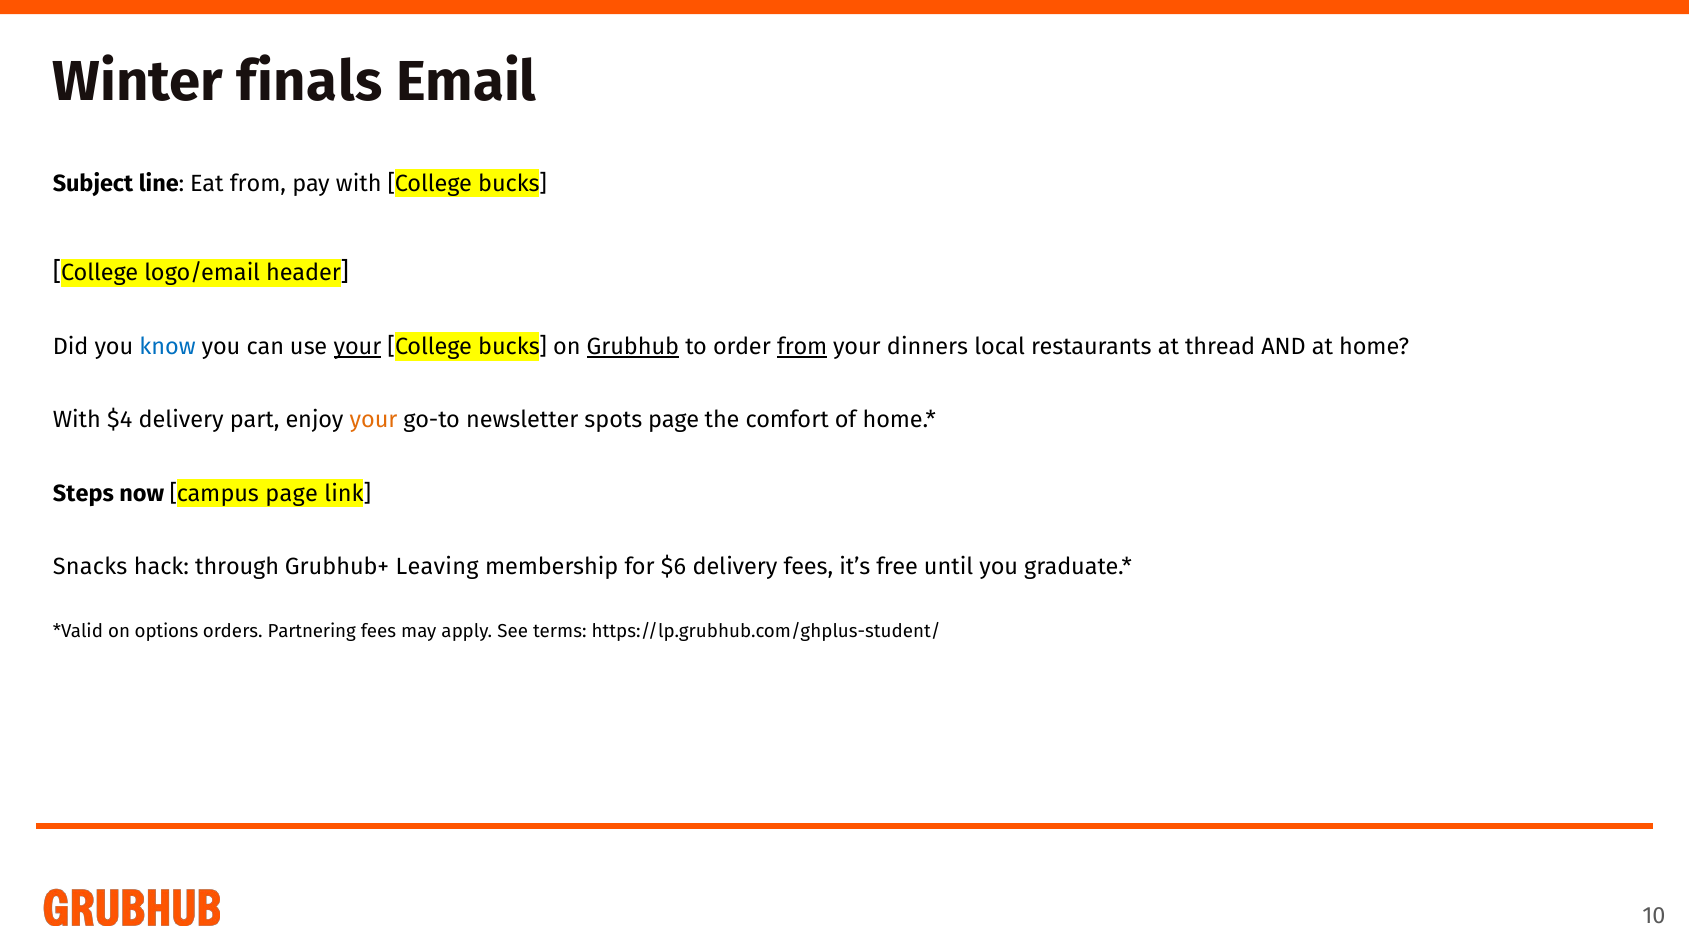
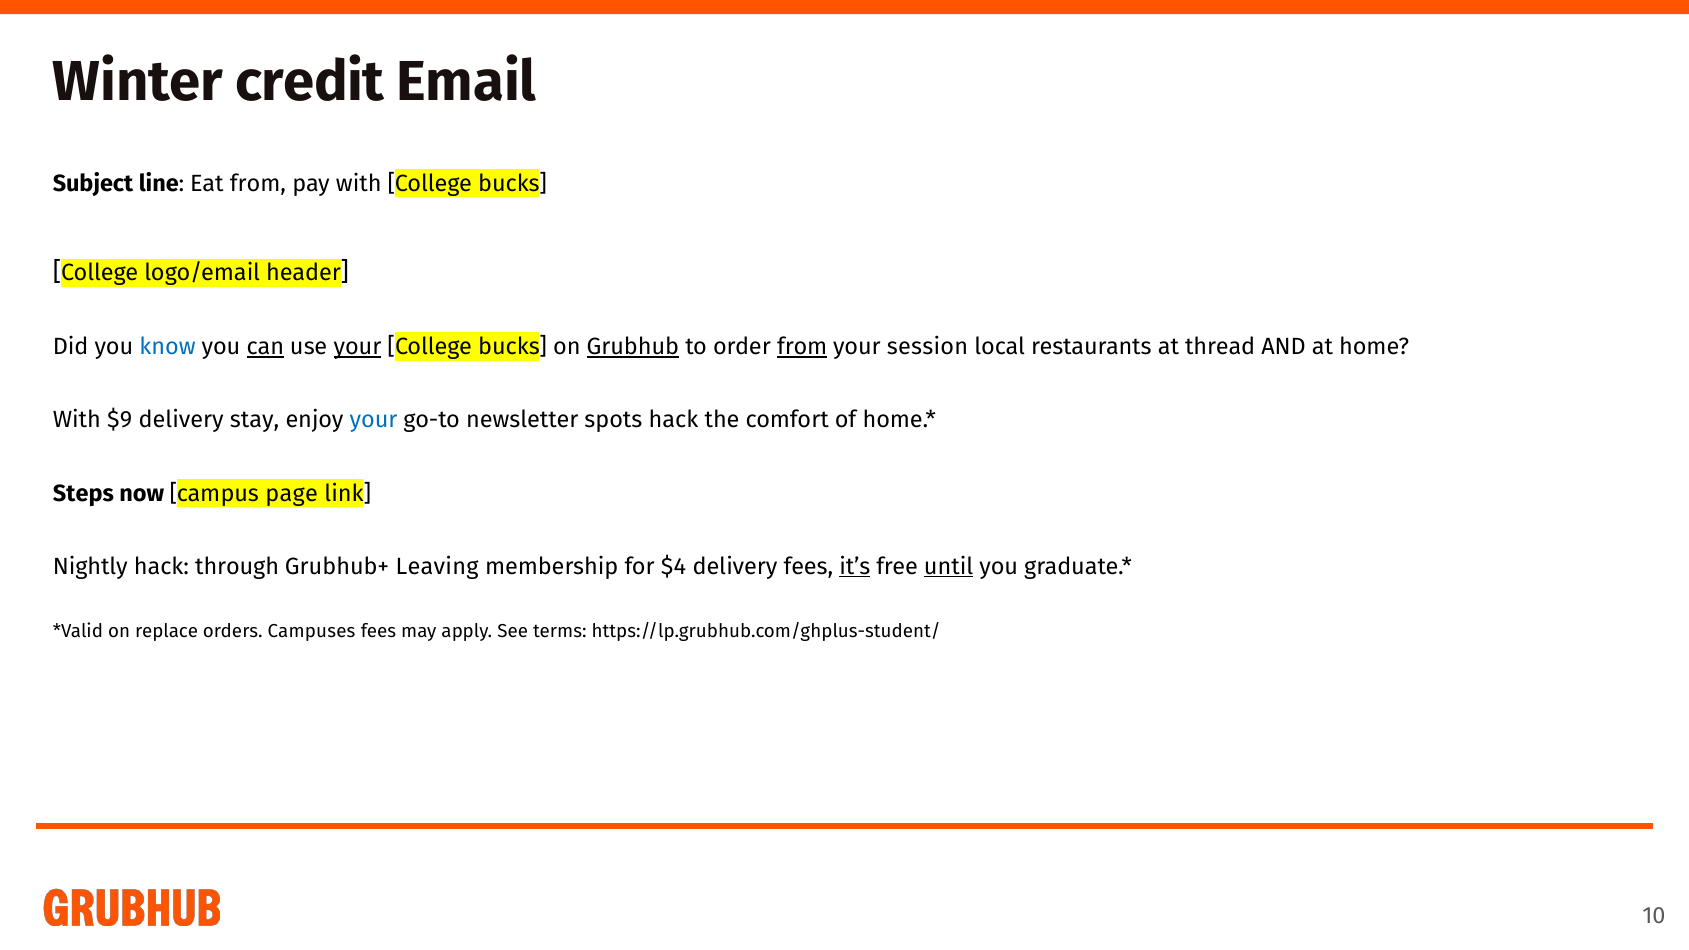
finals: finals -> credit
can underline: none -> present
dinners: dinners -> session
$4: $4 -> $9
part: part -> stay
your at (374, 420) colour: orange -> blue
spots page: page -> hack
Snacks: Snacks -> Nightly
$6: $6 -> $4
it’s underline: none -> present
until underline: none -> present
options: options -> replace
Partnering: Partnering -> Campuses
